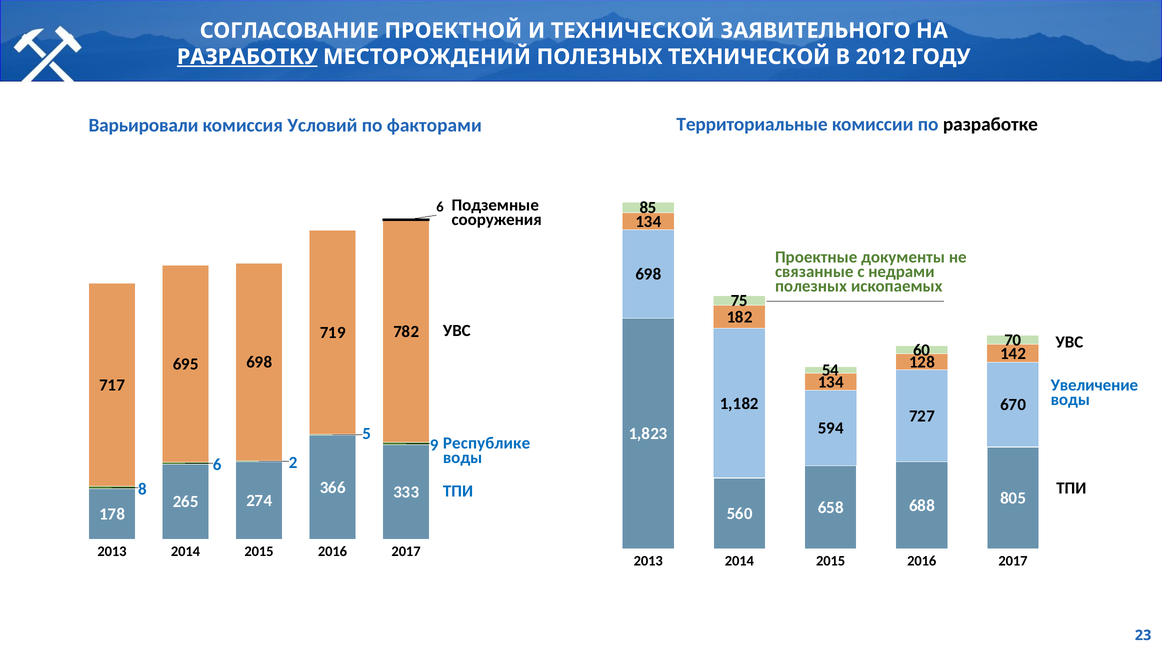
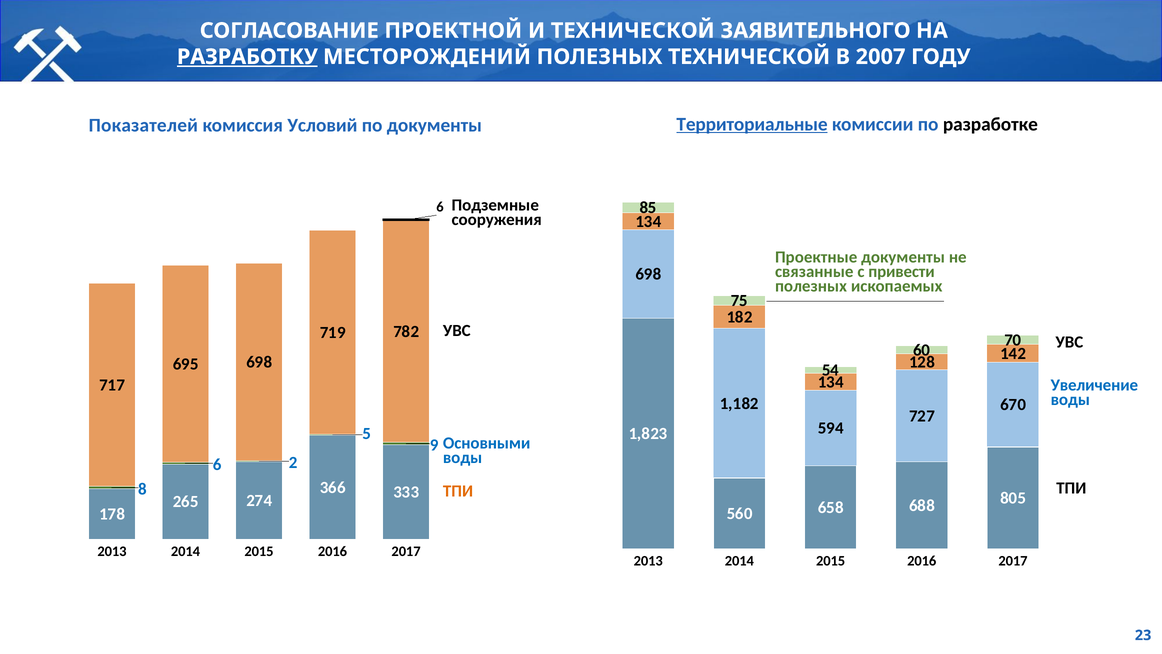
2012: 2012 -> 2007
Территориальные underline: none -> present
Варьировали: Варьировали -> Показателей
по факторами: факторами -> документы
недрами: недрами -> привести
Республике: Республике -> Основными
ТПИ at (458, 491) colour: blue -> orange
